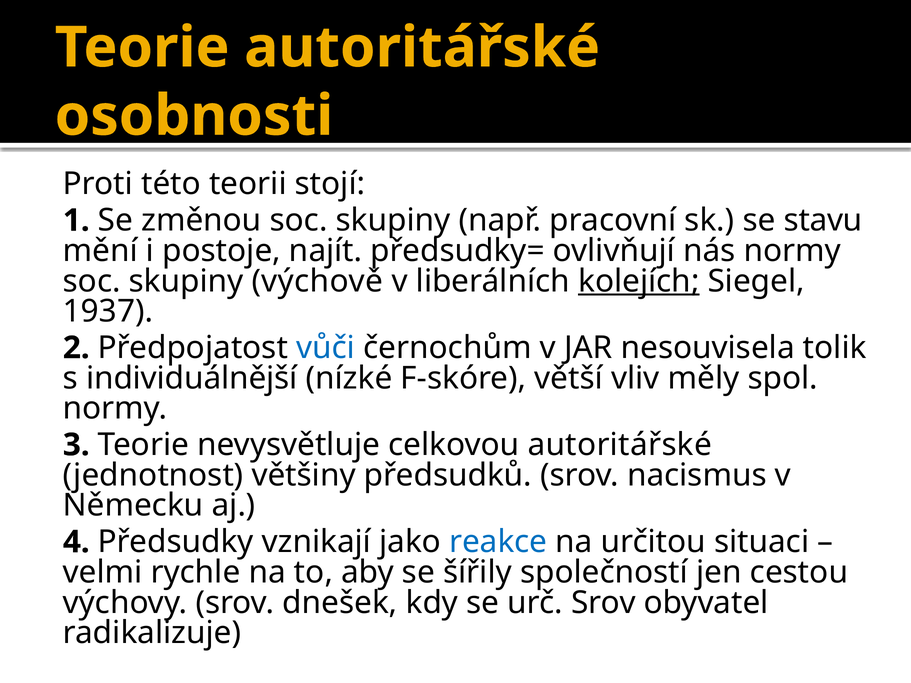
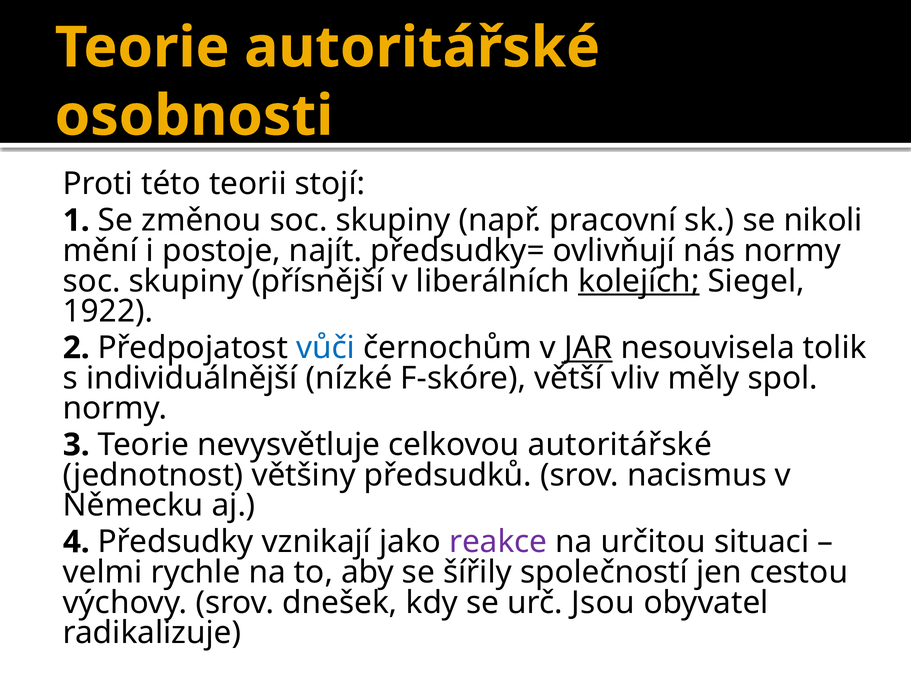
stavu: stavu -> nikoli
výchově: výchově -> přísnější
1937: 1937 -> 1922
JAR underline: none -> present
reakce colour: blue -> purple
urč Srov: Srov -> Jsou
